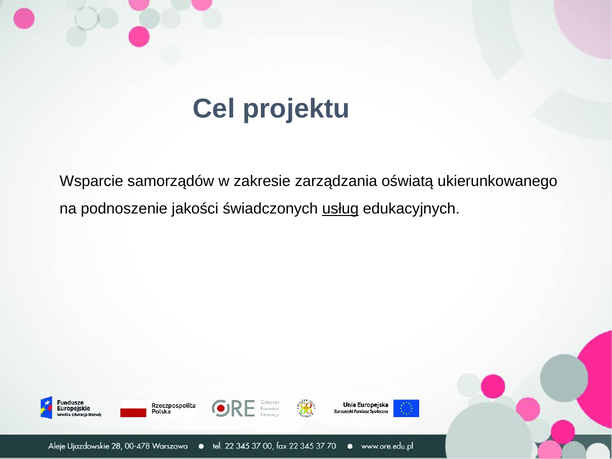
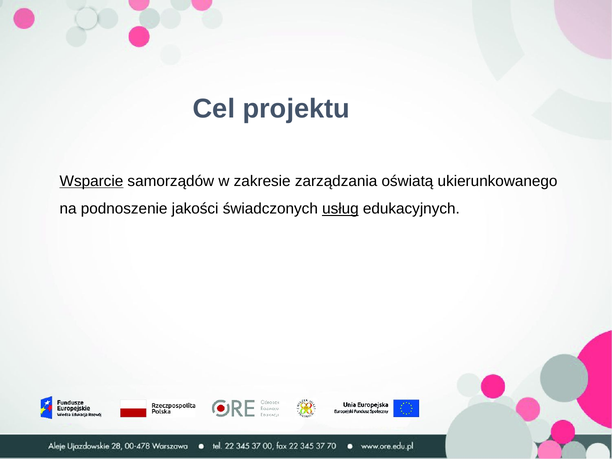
Wsparcie underline: none -> present
